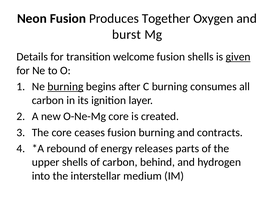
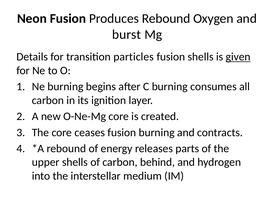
Produces Together: Together -> Rebound
welcome: welcome -> particles
burning at (65, 87) underline: present -> none
